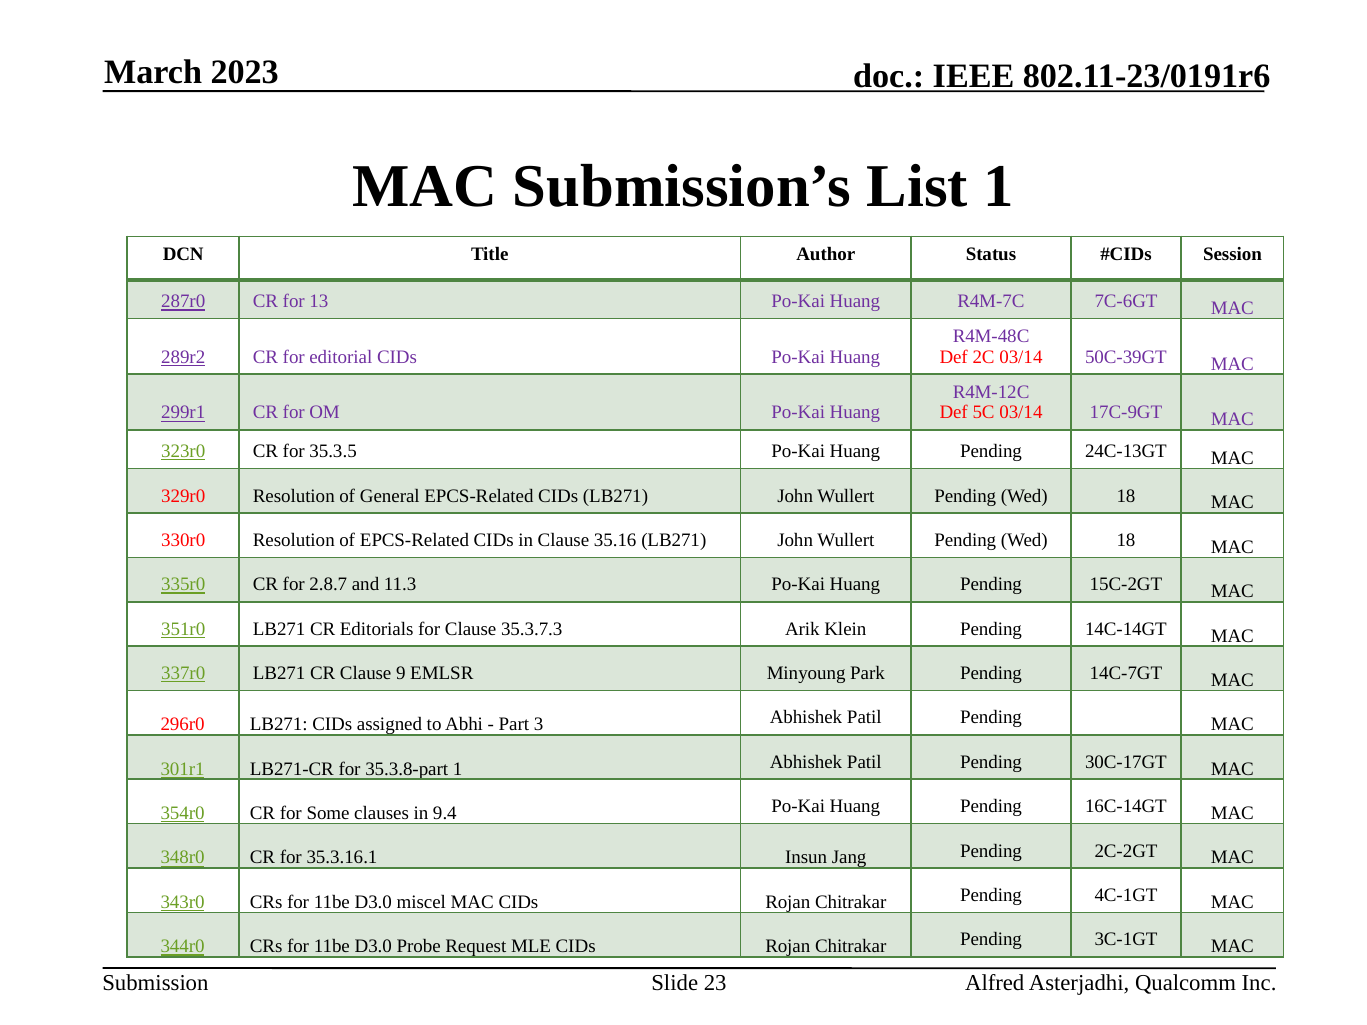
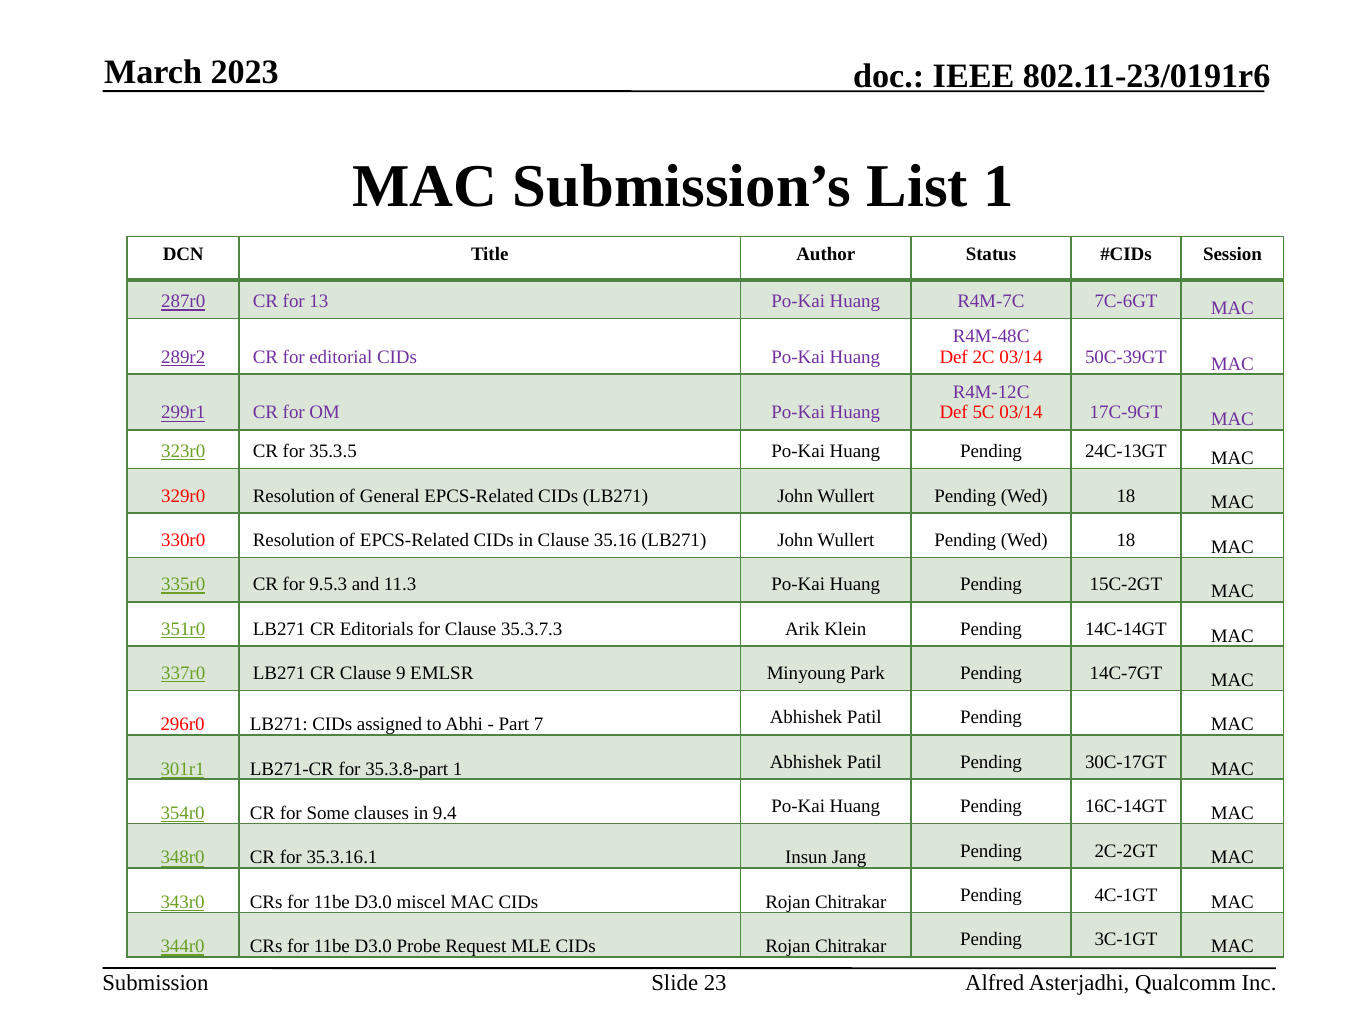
2.8.7: 2.8.7 -> 9.5.3
3: 3 -> 7
